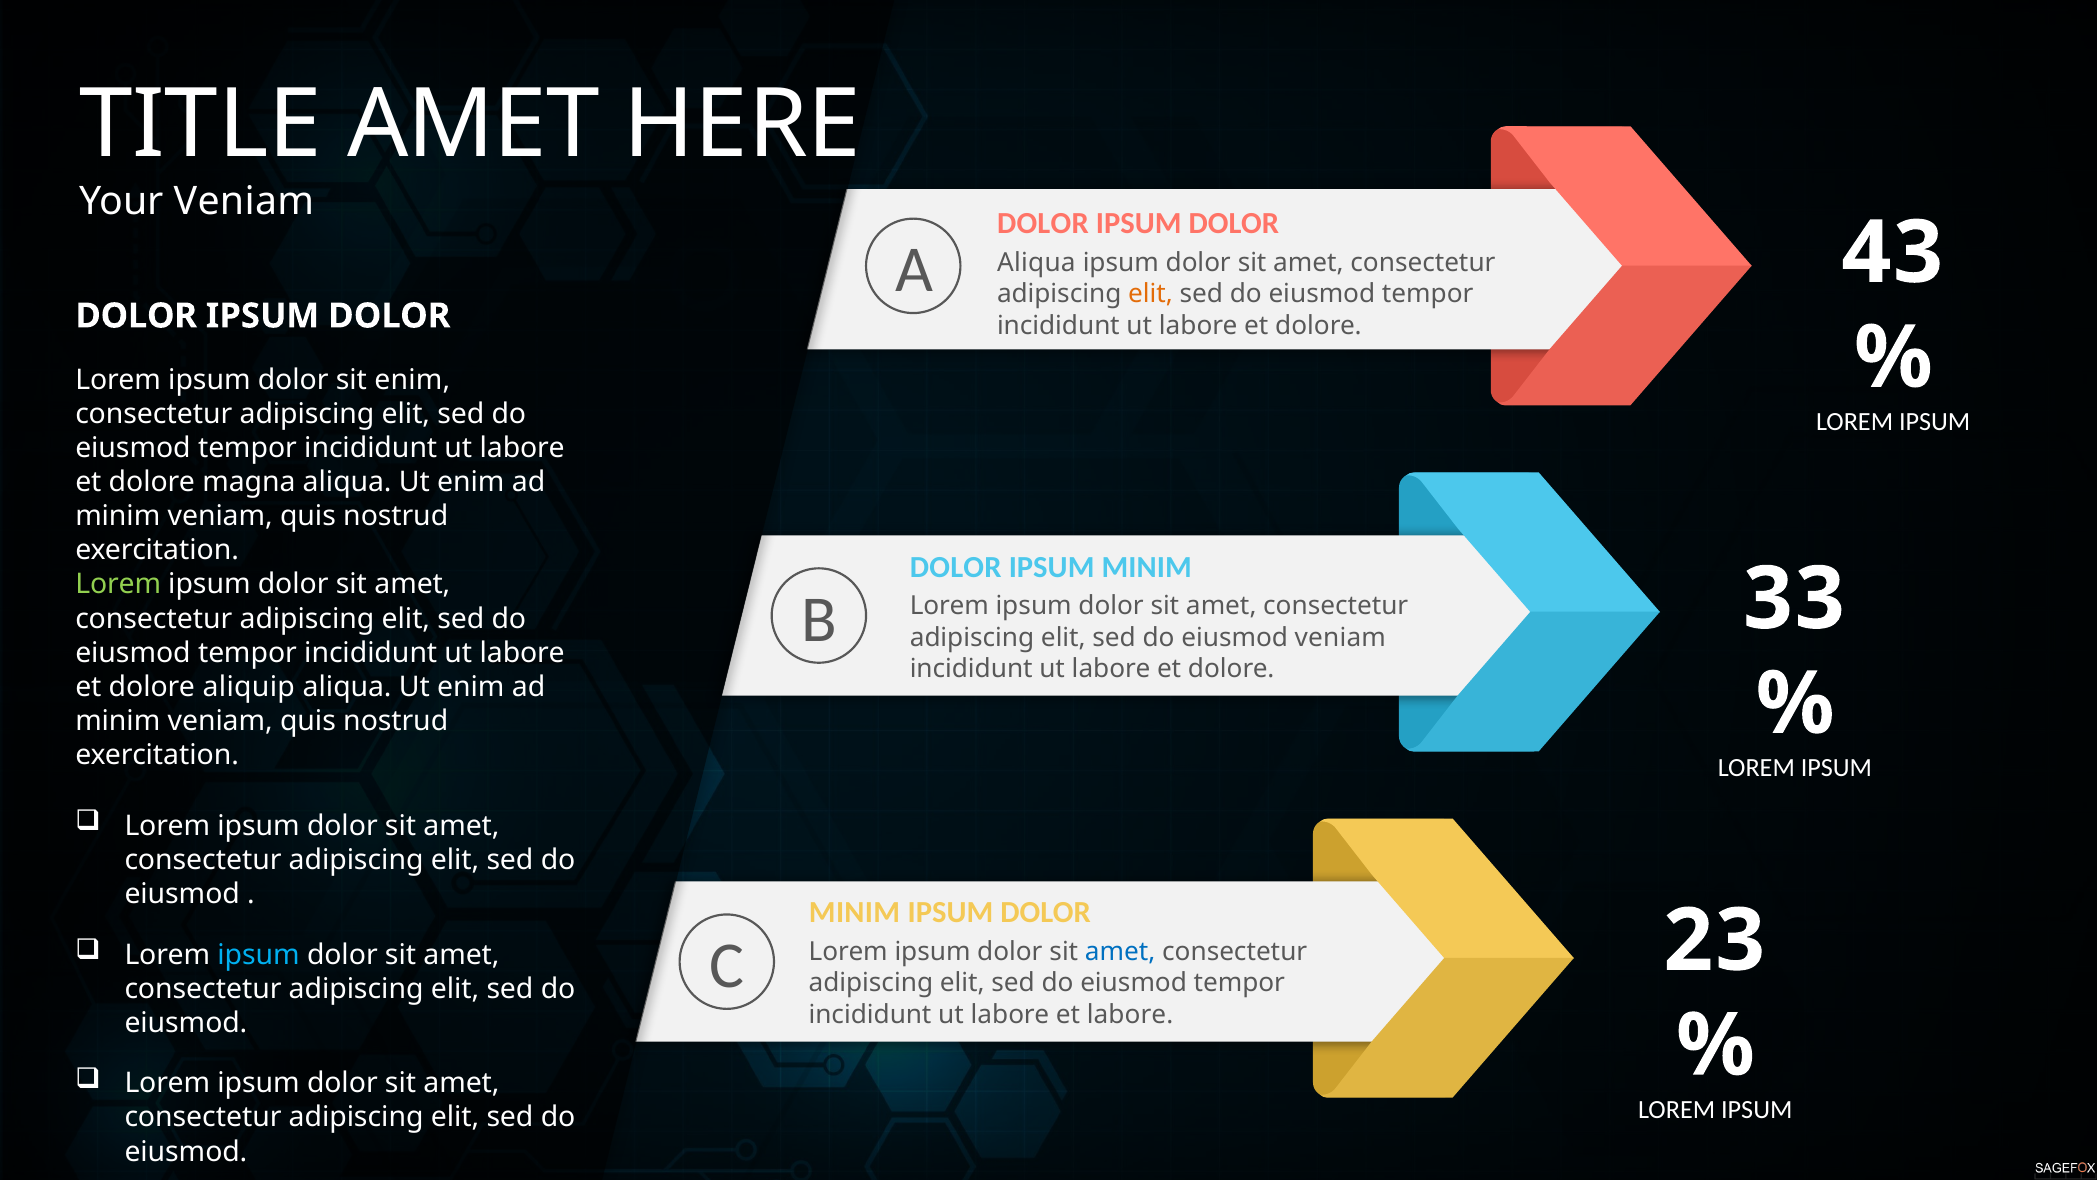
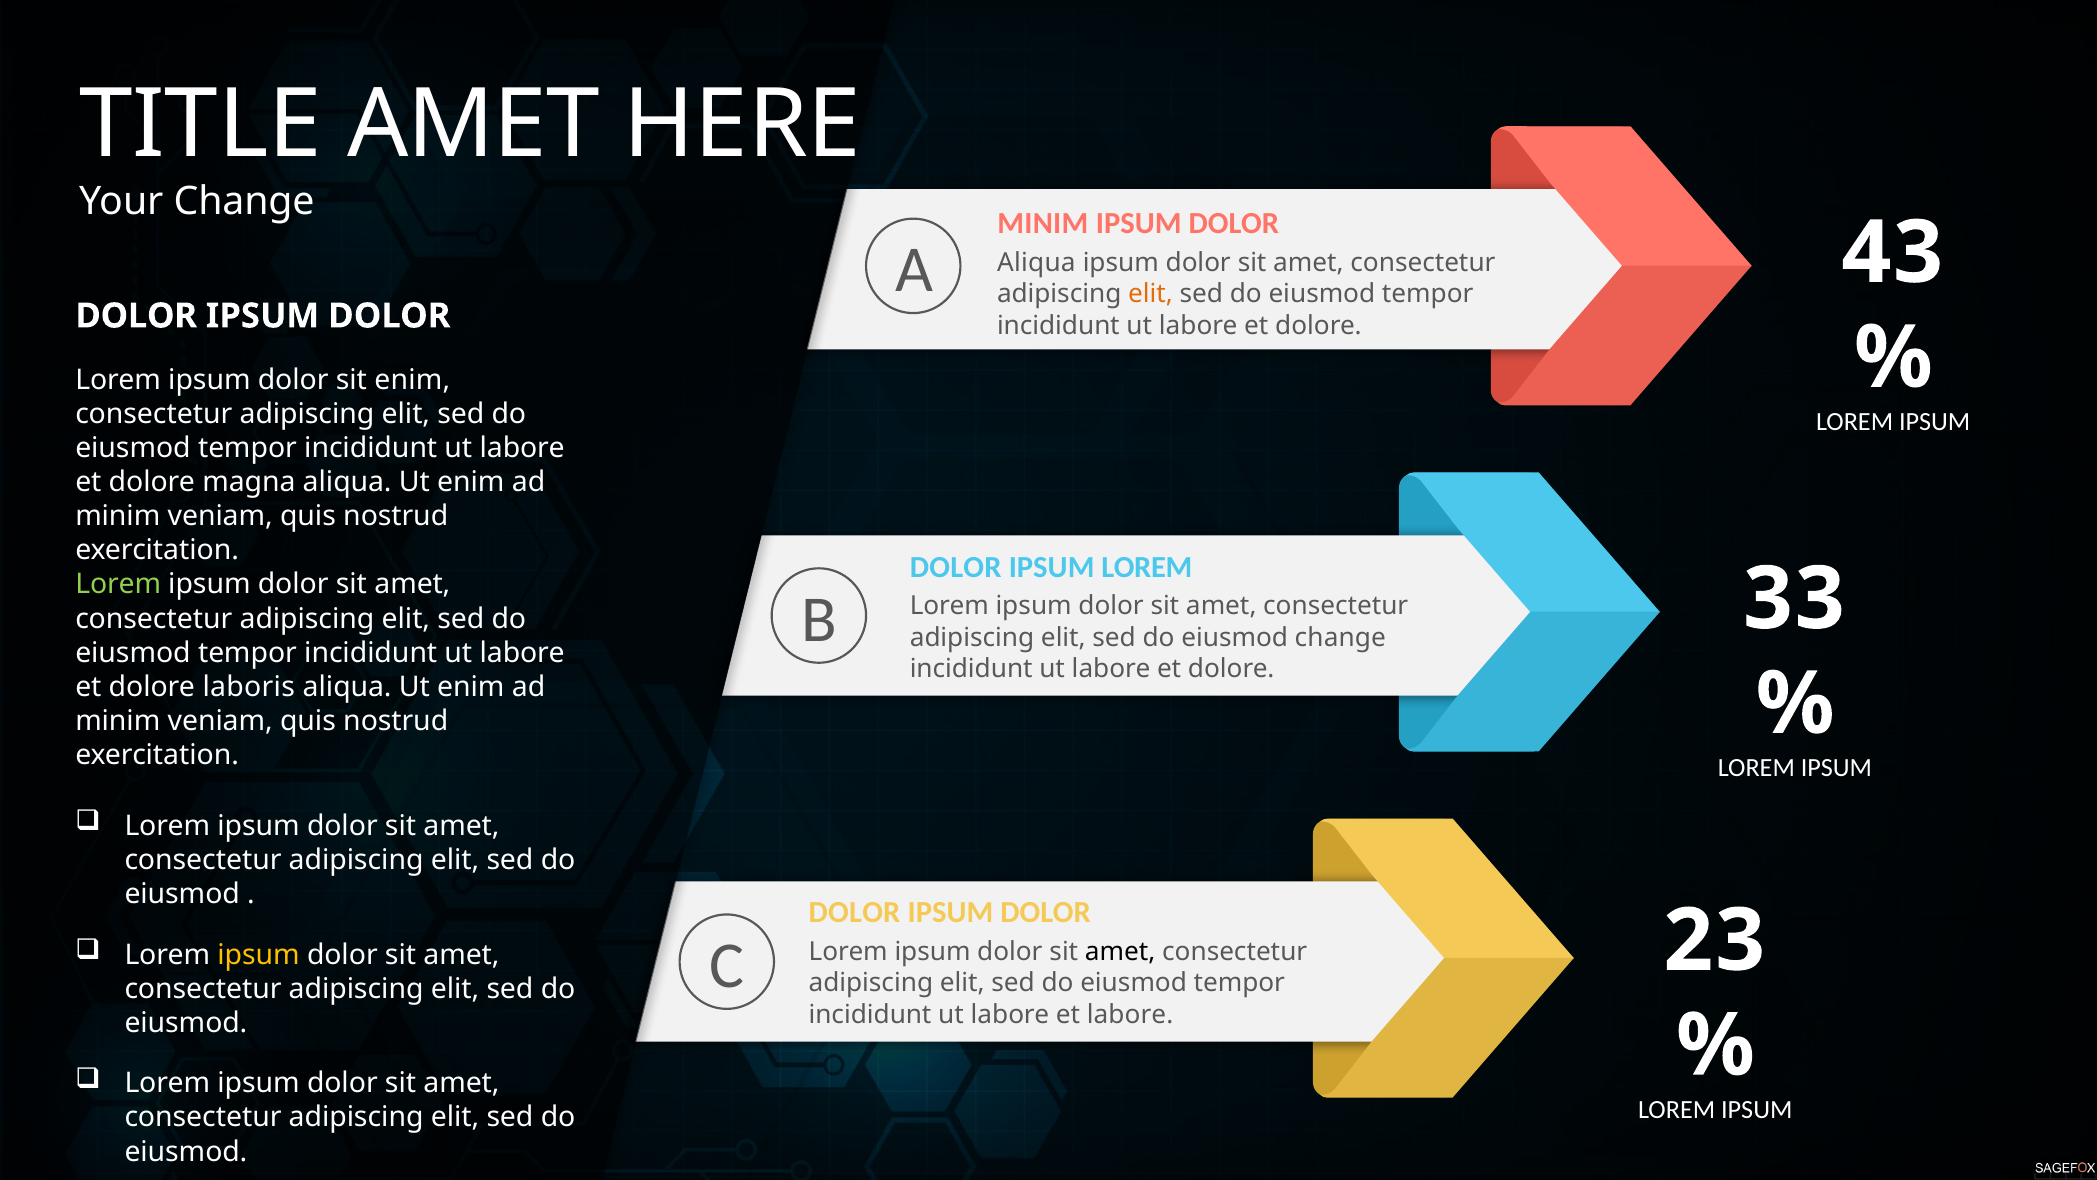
Your Veniam: Veniam -> Change
DOLOR at (1043, 224): DOLOR -> MINIM
IPSUM MINIM: MINIM -> LOREM
eiusmod veniam: veniam -> change
aliquip: aliquip -> laboris
MINIM at (855, 912): MINIM -> DOLOR
ipsum at (259, 954) colour: light blue -> yellow
amet at (1120, 951) colour: blue -> black
